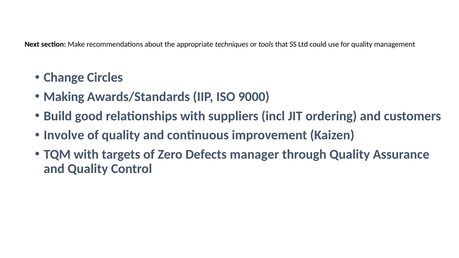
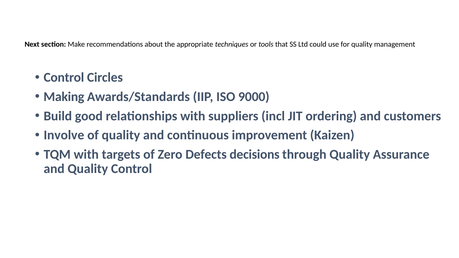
Change at (64, 78): Change -> Control
manager: manager -> decisions
